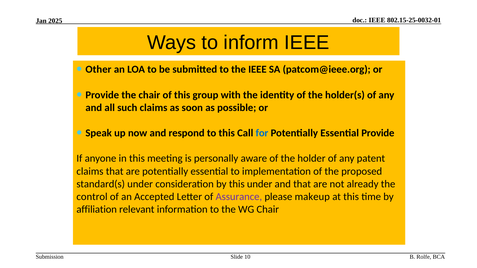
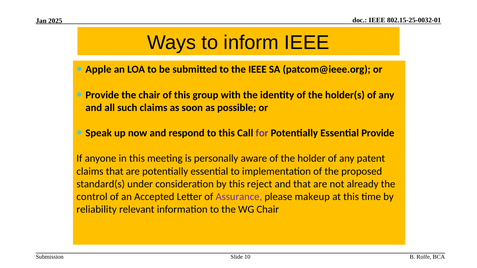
Other at (98, 70): Other -> Apple
for colour: blue -> purple
this under: under -> reject
affiliation: affiliation -> reliability
